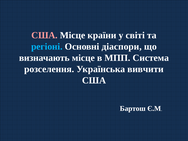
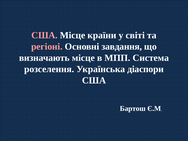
регіоні colour: light blue -> pink
діаспори: діаспори -> завдання
вивчити: вивчити -> діаспори
